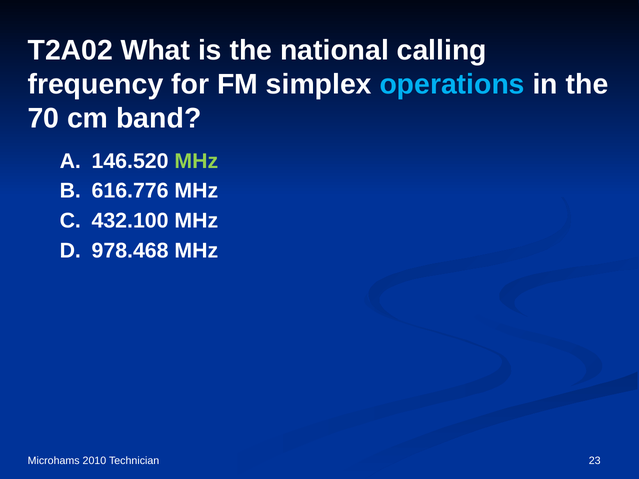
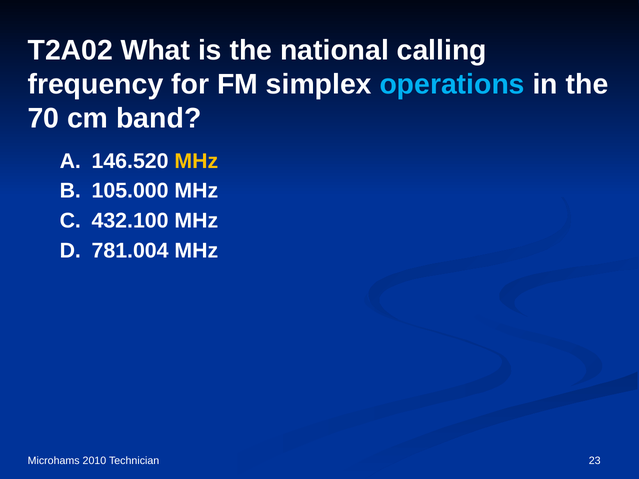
MHz at (196, 161) colour: light green -> yellow
616.776: 616.776 -> 105.000
978.468: 978.468 -> 781.004
